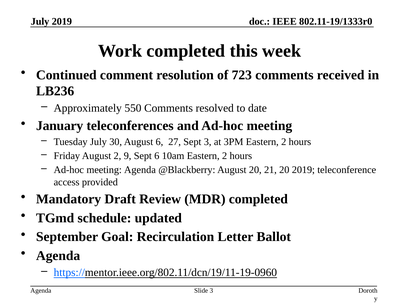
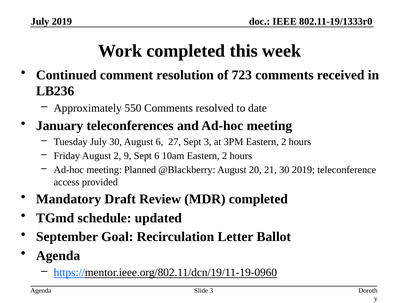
meeting Agenda: Agenda -> Planned
21 20: 20 -> 30
